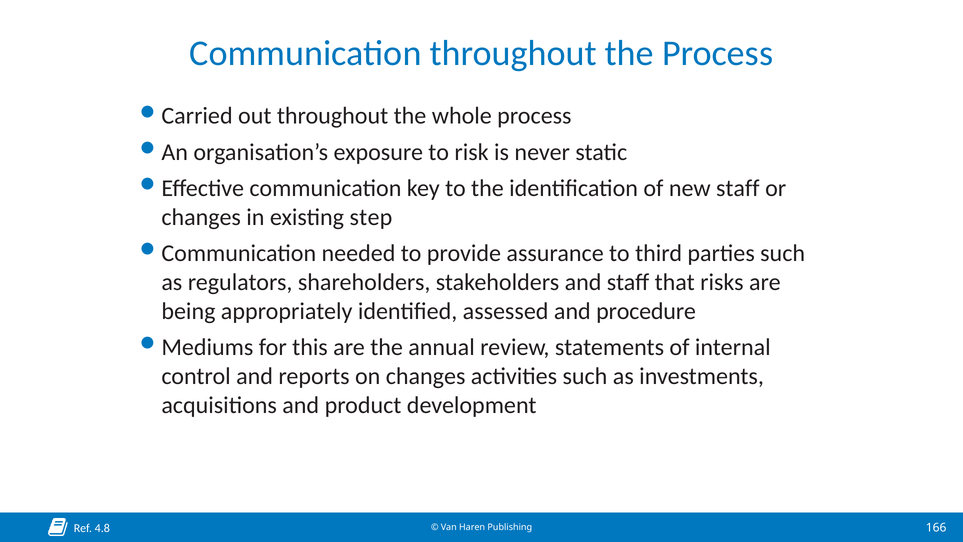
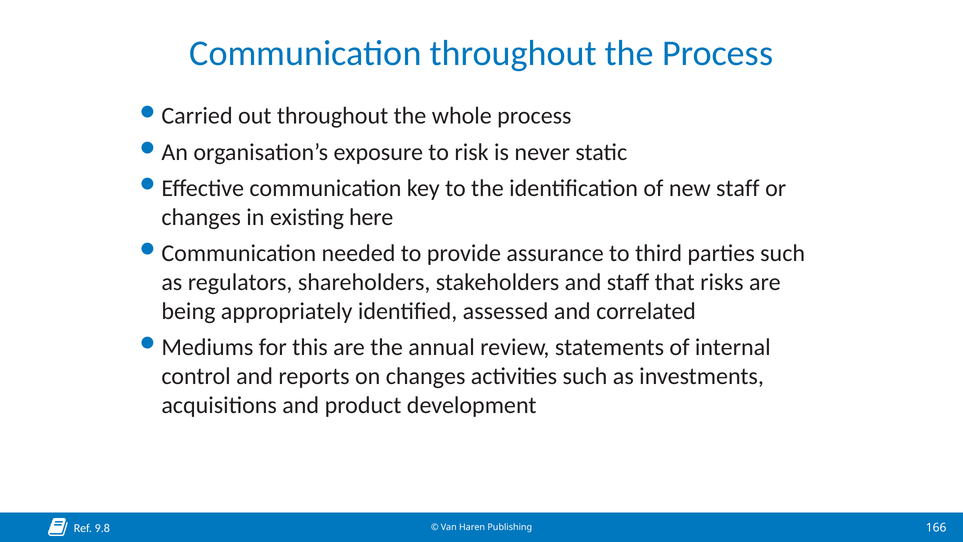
step: step -> here
procedure: procedure -> correlated
4.8: 4.8 -> 9.8
